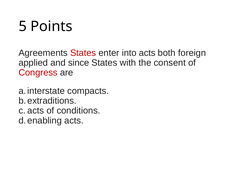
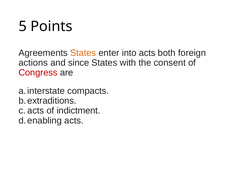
States at (83, 53) colour: red -> orange
applied: applied -> actions
conditions: conditions -> indictment
